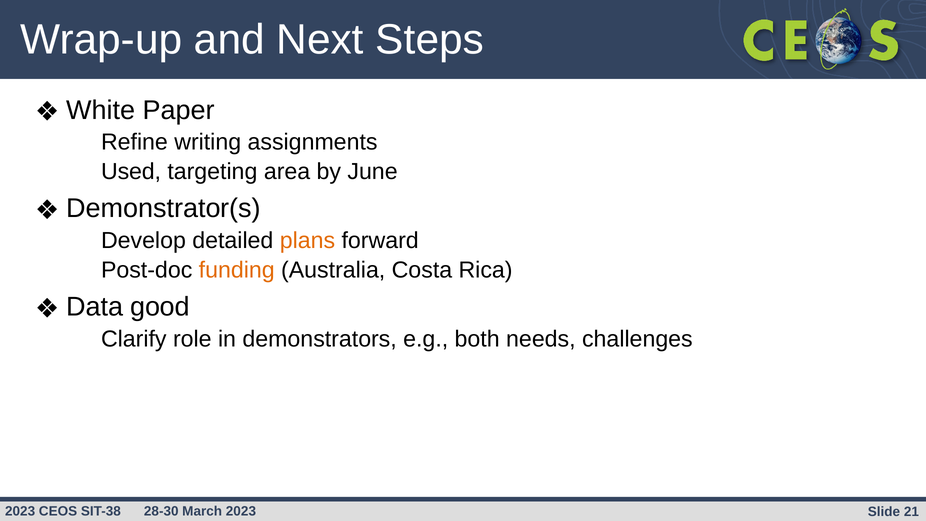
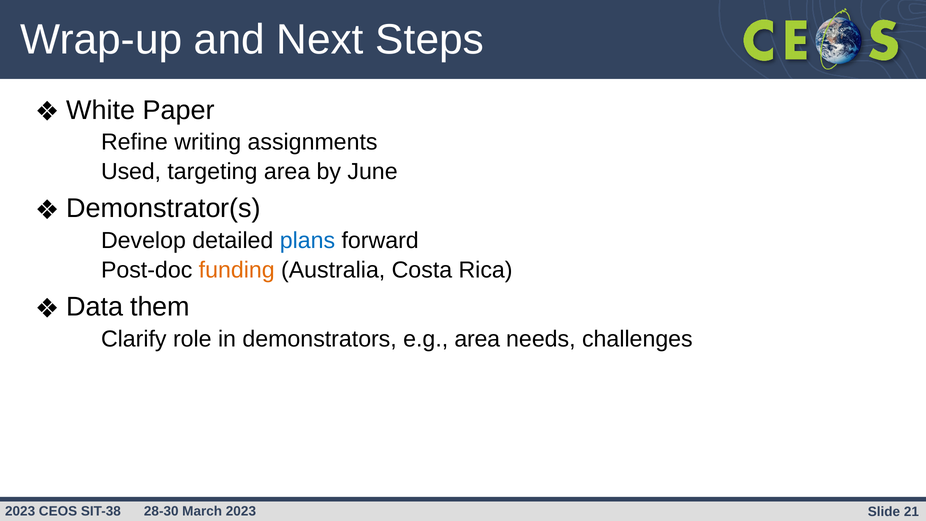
plans colour: orange -> blue
good: good -> them
e.g both: both -> area
